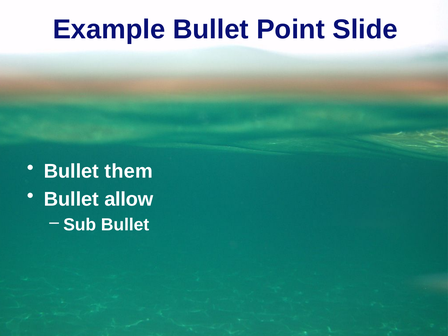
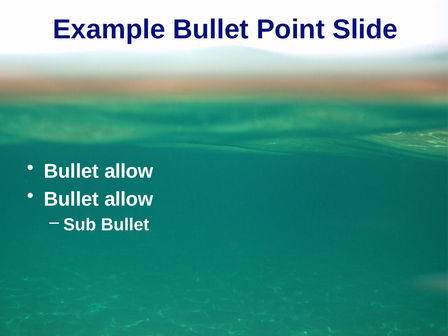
them at (129, 171): them -> allow
